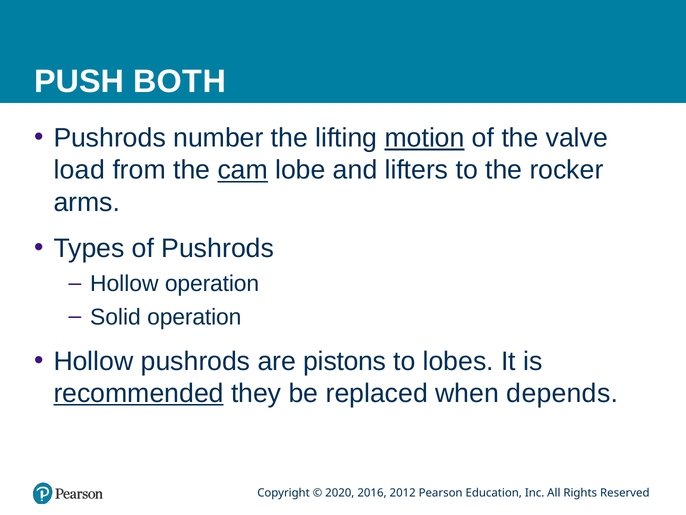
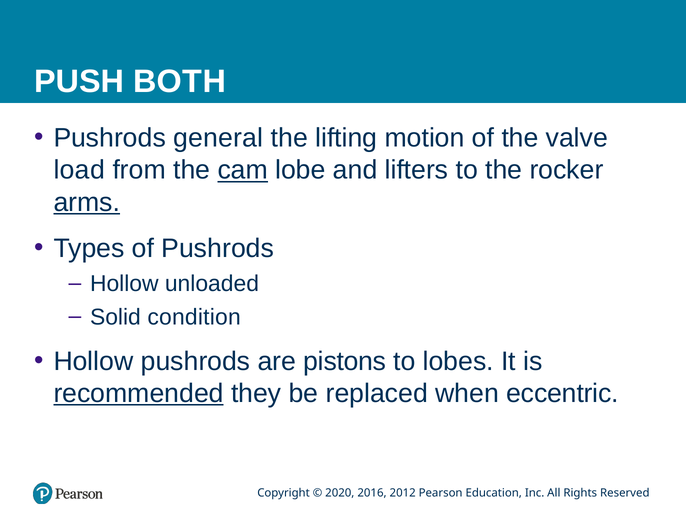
number: number -> general
motion underline: present -> none
arms underline: none -> present
Hollow operation: operation -> unloaded
Solid operation: operation -> condition
depends: depends -> eccentric
